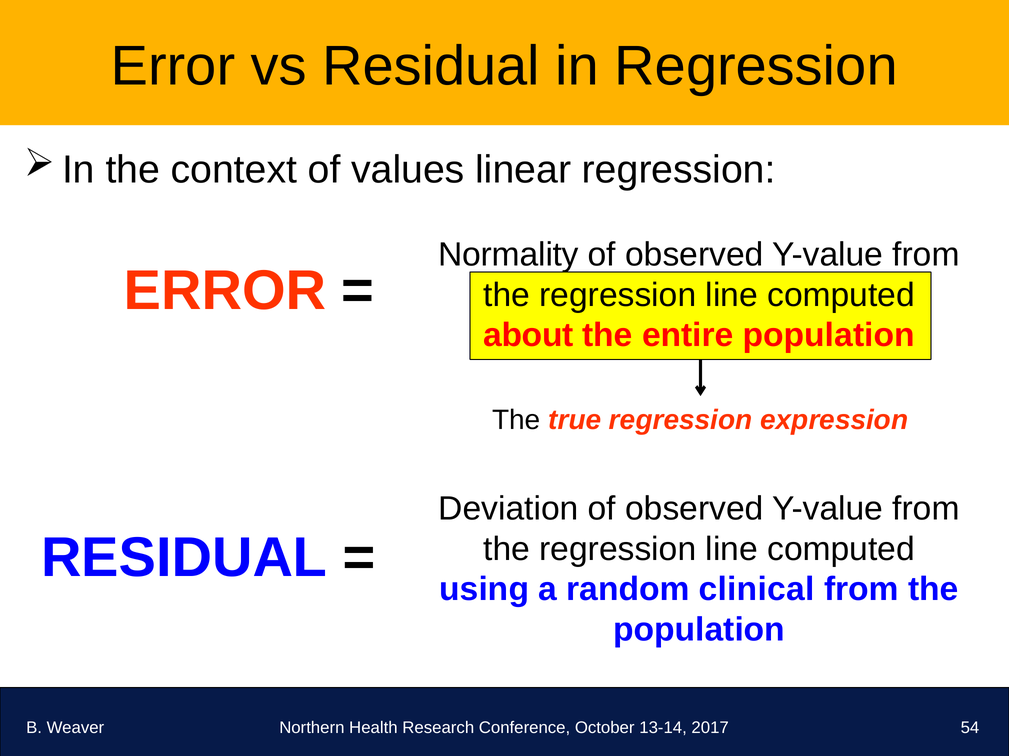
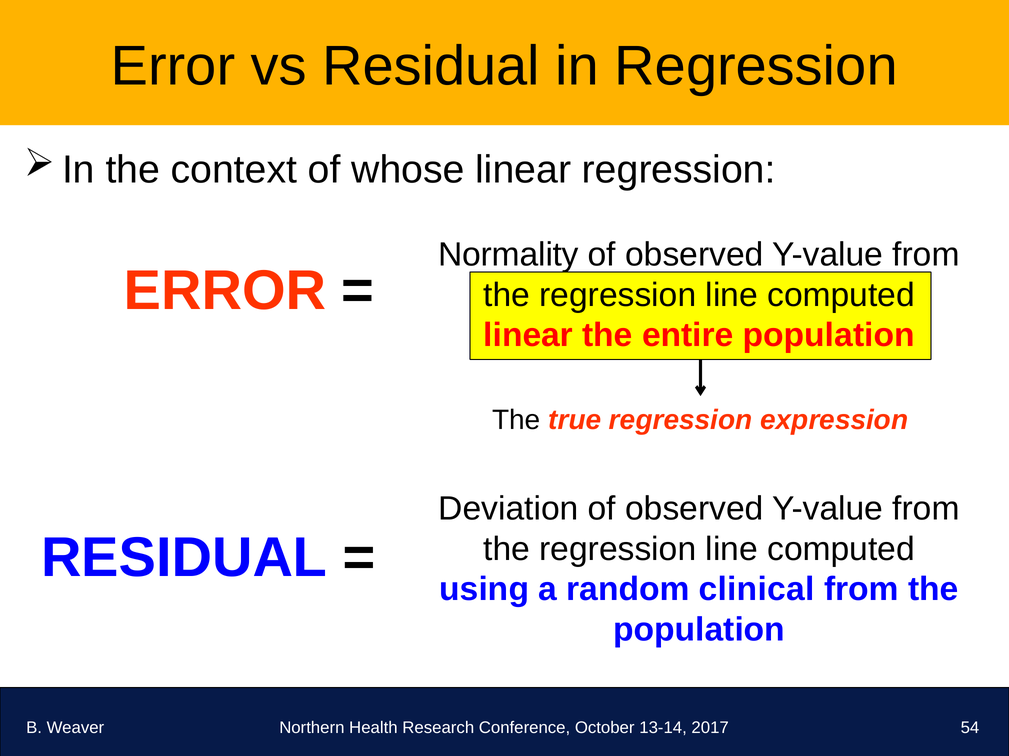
values: values -> whose
about at (528, 336): about -> linear
